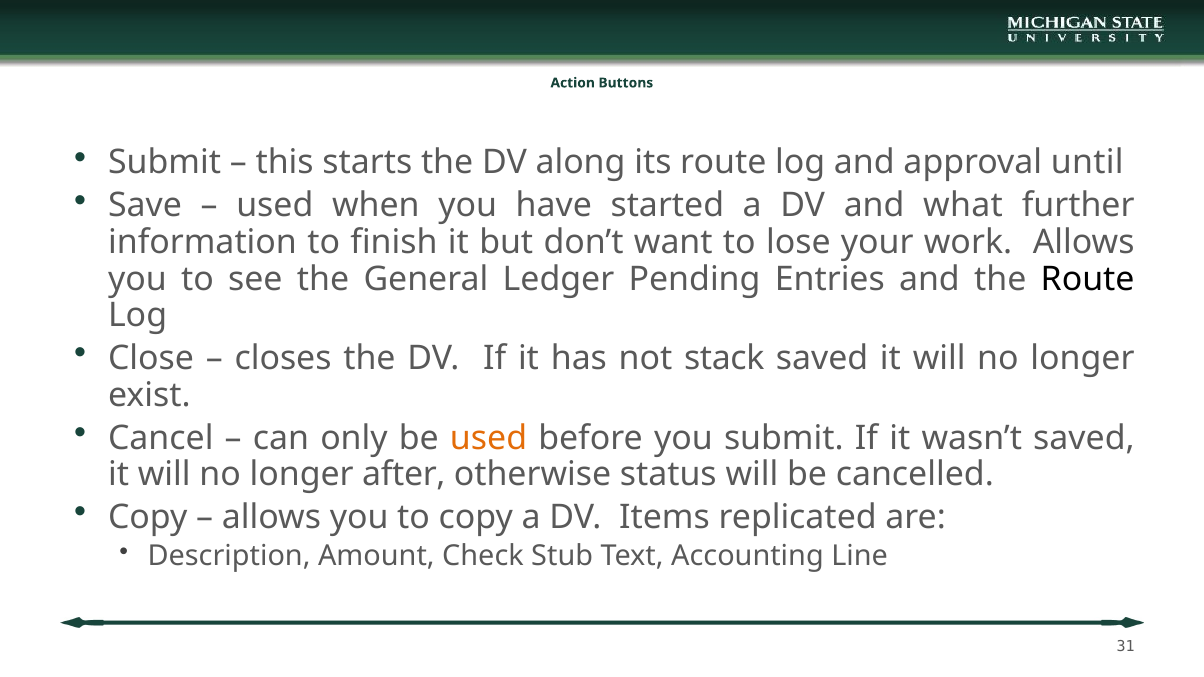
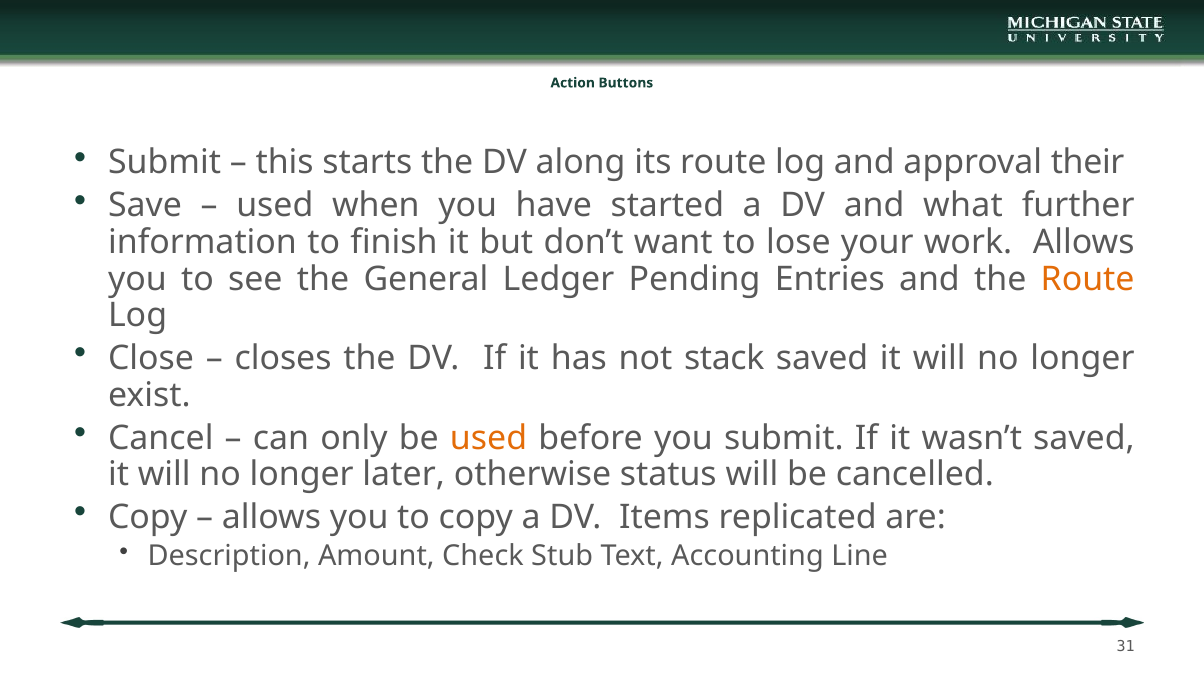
until: until -> their
Route at (1088, 279) colour: black -> orange
after: after -> later
